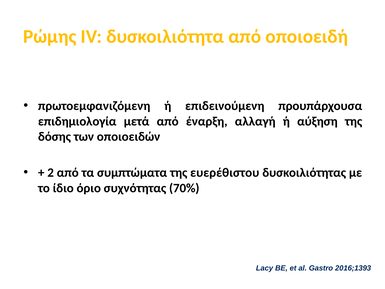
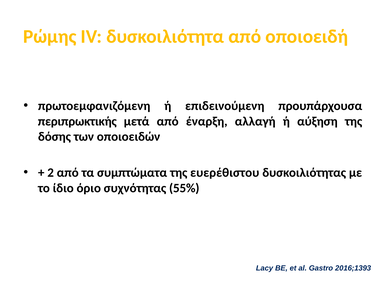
επιδημιολογία: επιδημιολογία -> περιπρωκτικής
70%: 70% -> 55%
